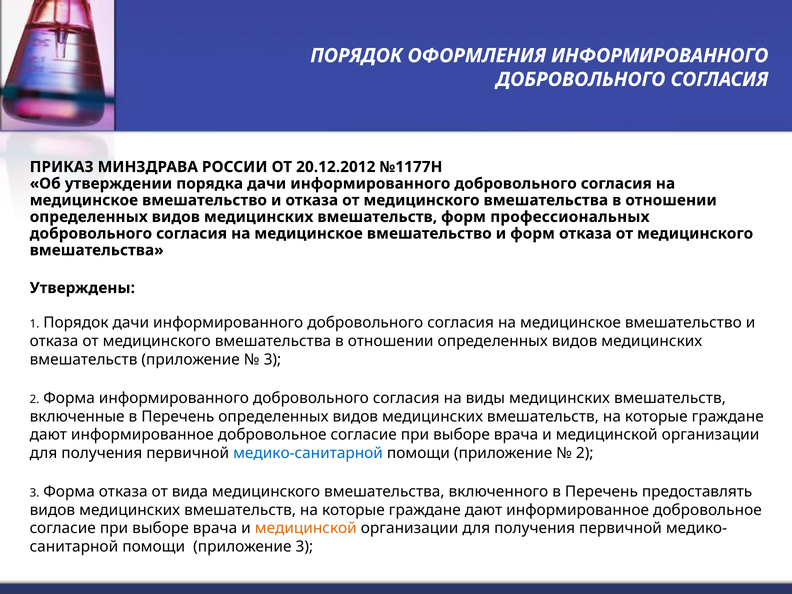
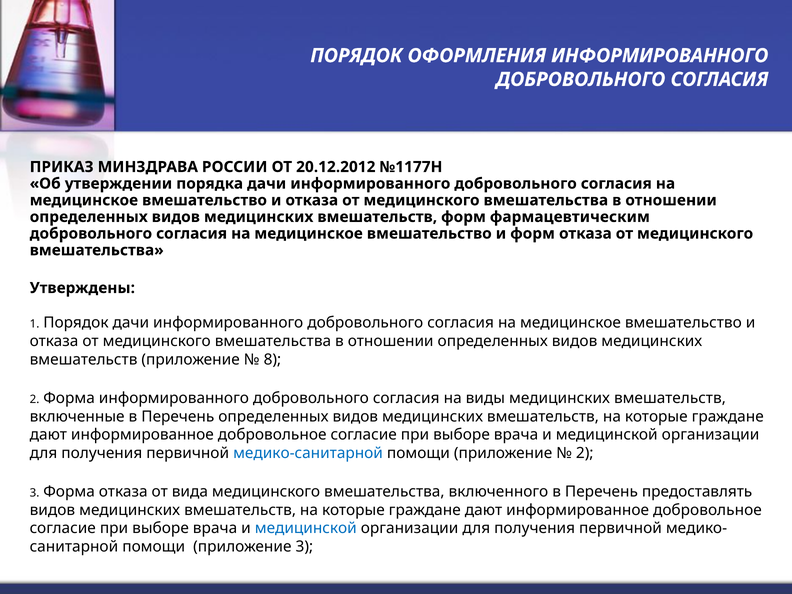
профессиональных: профессиональных -> фармацевтическим
3 at (272, 360): 3 -> 8
медицинской at (306, 528) colour: orange -> blue
